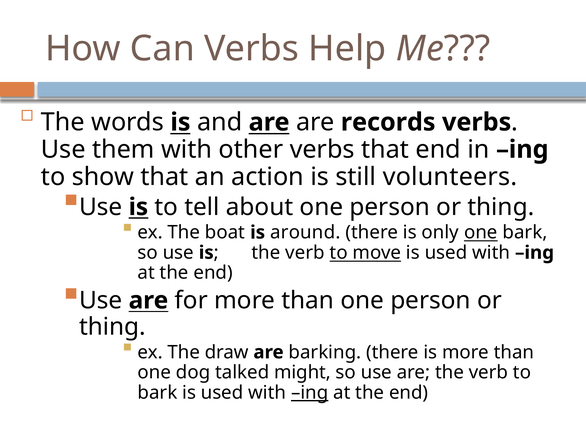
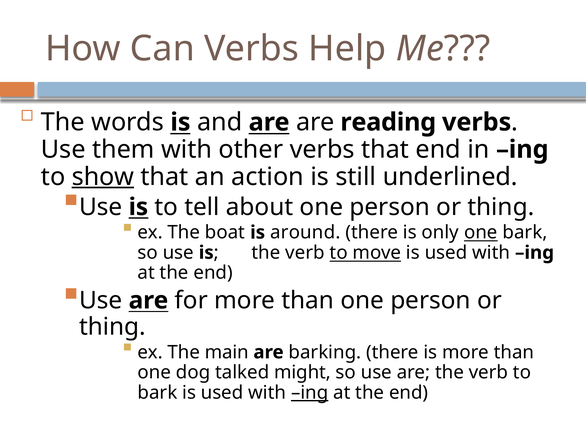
records: records -> reading
show underline: none -> present
volunteers: volunteers -> underlined
draw: draw -> main
